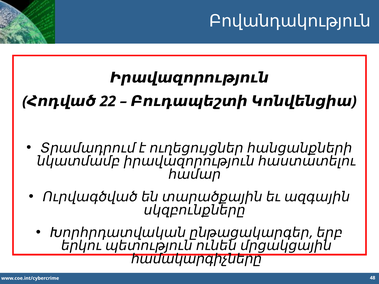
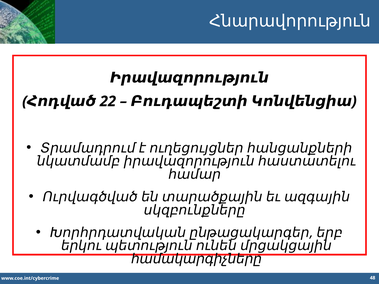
Բովանդակություն: Բովանդակություն -> Հնարավորություն
